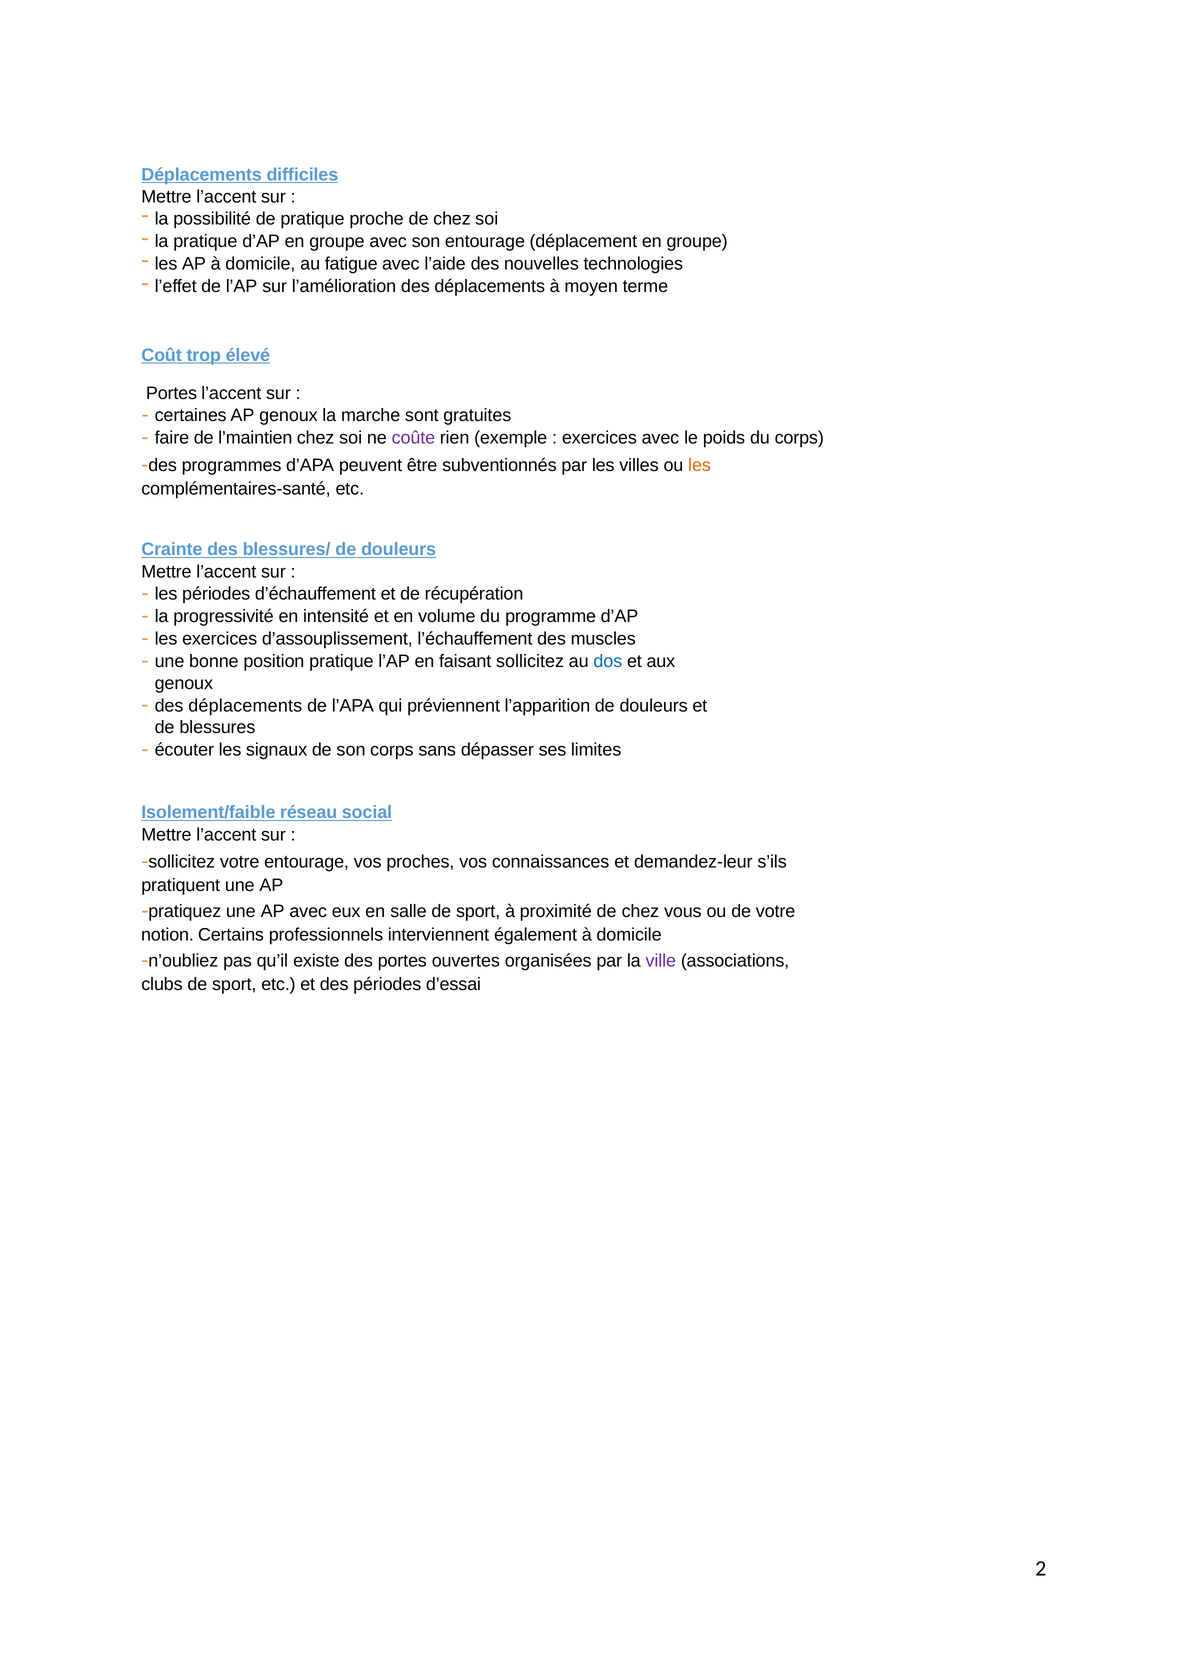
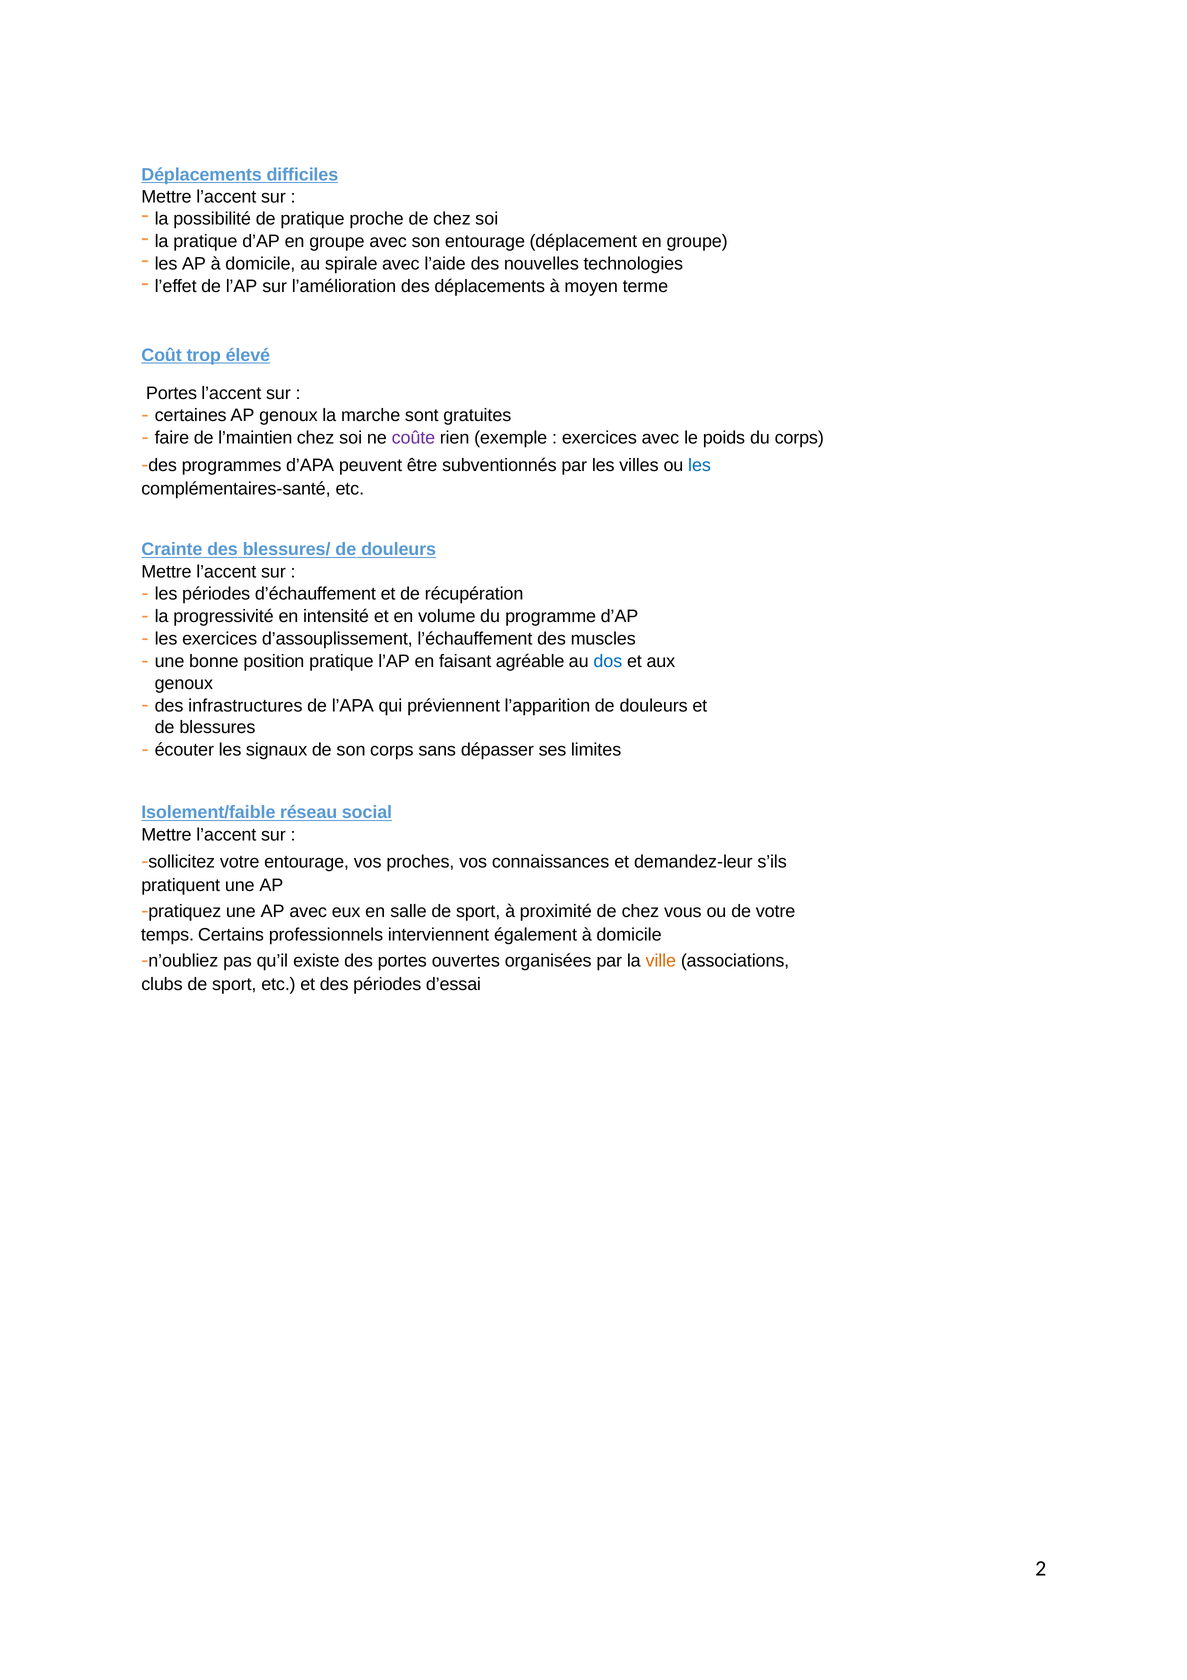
fatigue: fatigue -> spirale
les at (700, 465) colour: orange -> blue
faisant sollicitez: sollicitez -> agréable
déplacements at (245, 706): déplacements -> infrastructures
notion: notion -> temps
ville colour: purple -> orange
